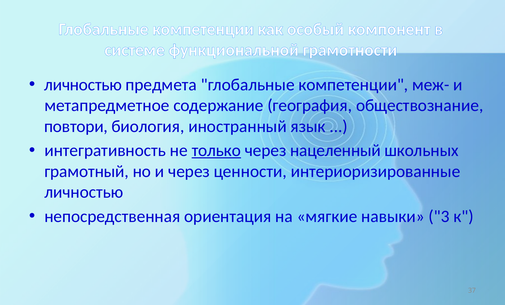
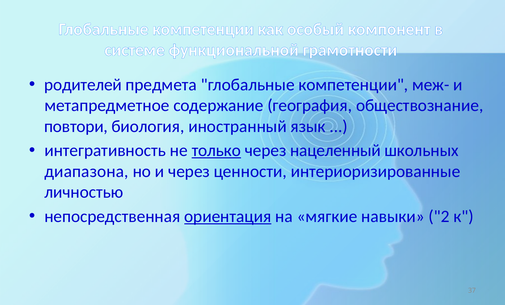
личностью at (83, 85): личностью -> родителей
грамотный: грамотный -> диапазона
ориентация underline: none -> present
3: 3 -> 2
